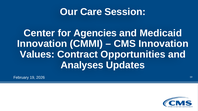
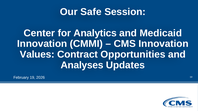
Care: Care -> Safe
Agencies: Agencies -> Analytics
